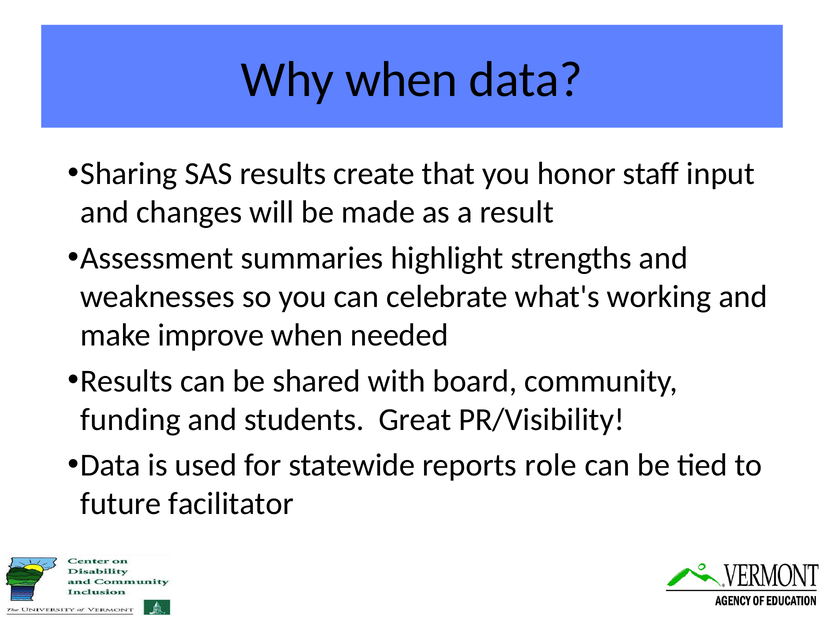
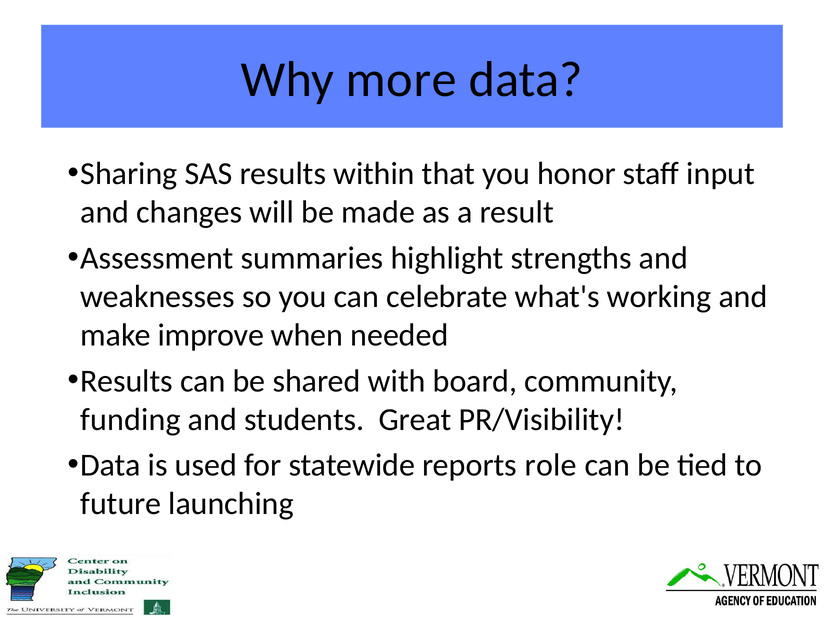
Why when: when -> more
create: create -> within
facilitator: facilitator -> launching
